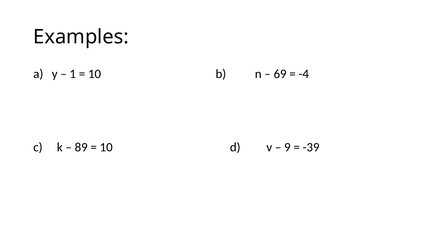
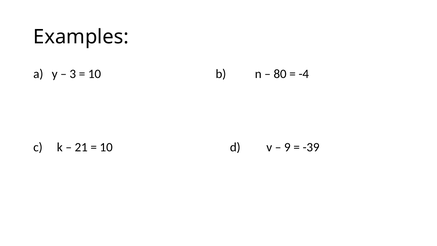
1: 1 -> 3
69: 69 -> 80
89: 89 -> 21
